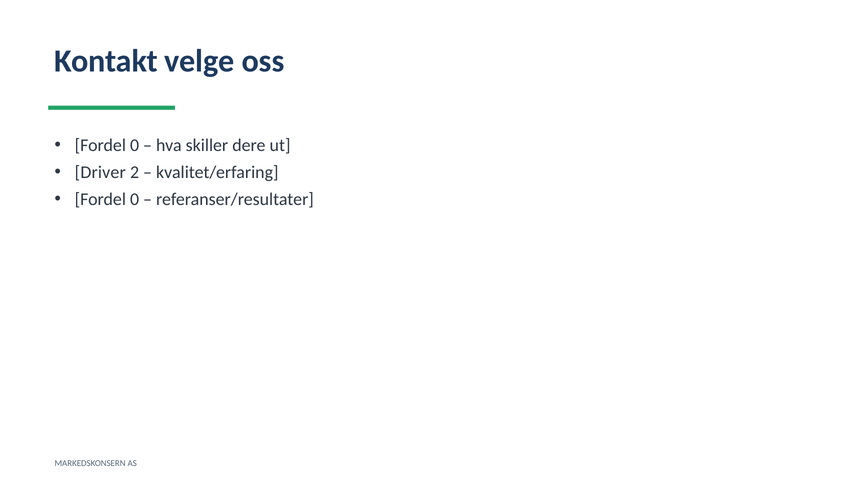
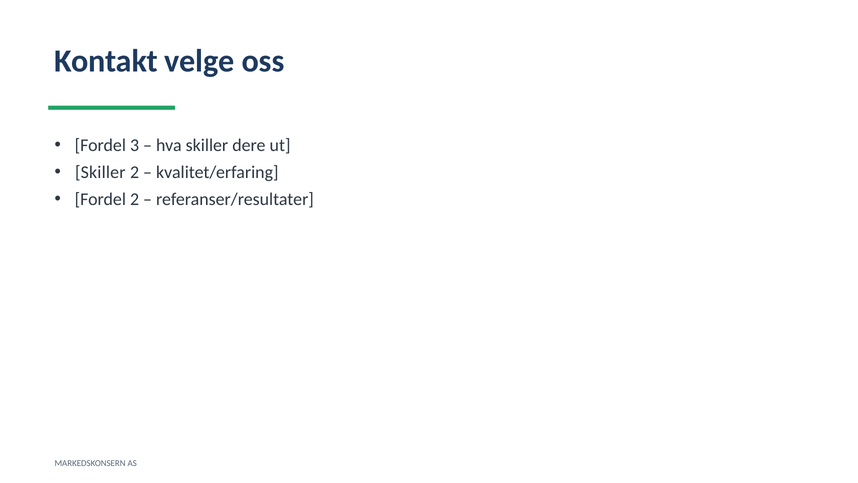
0 at (135, 145): 0 -> 3
Driver at (100, 172): Driver -> Skiller
0 at (135, 199): 0 -> 2
